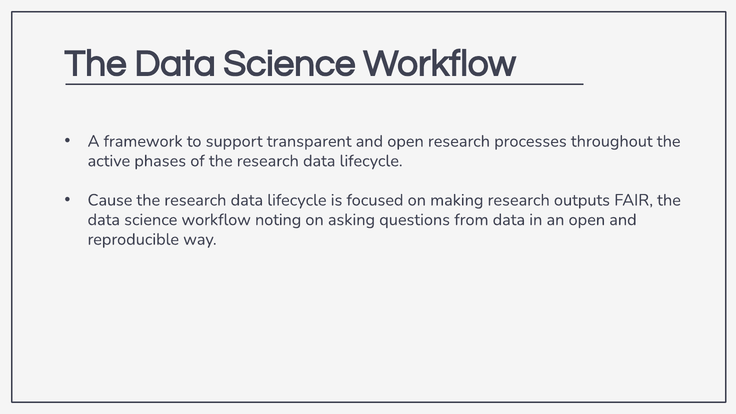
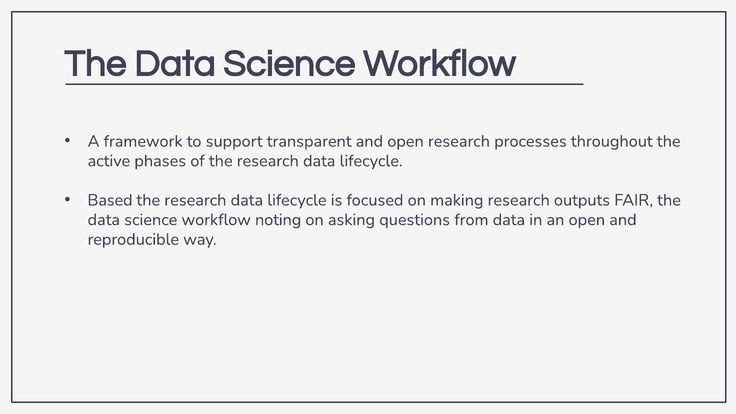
Cause: Cause -> Based
